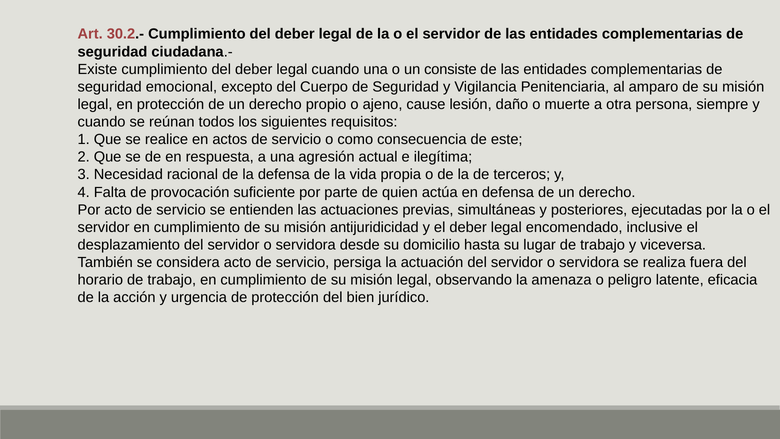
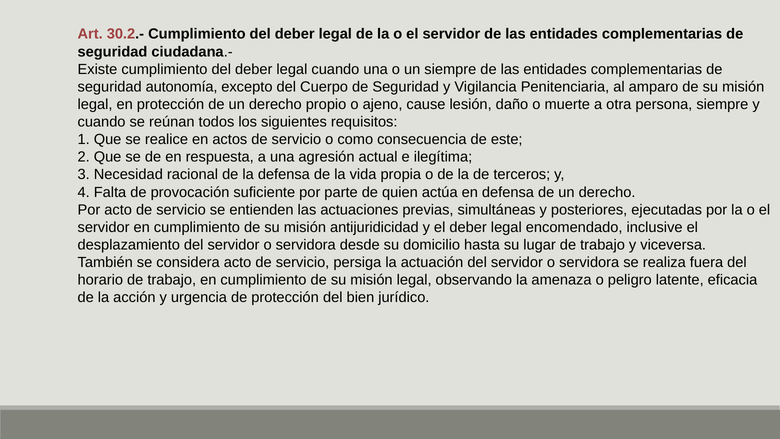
un consiste: consiste -> siempre
emocional: emocional -> autonomía
